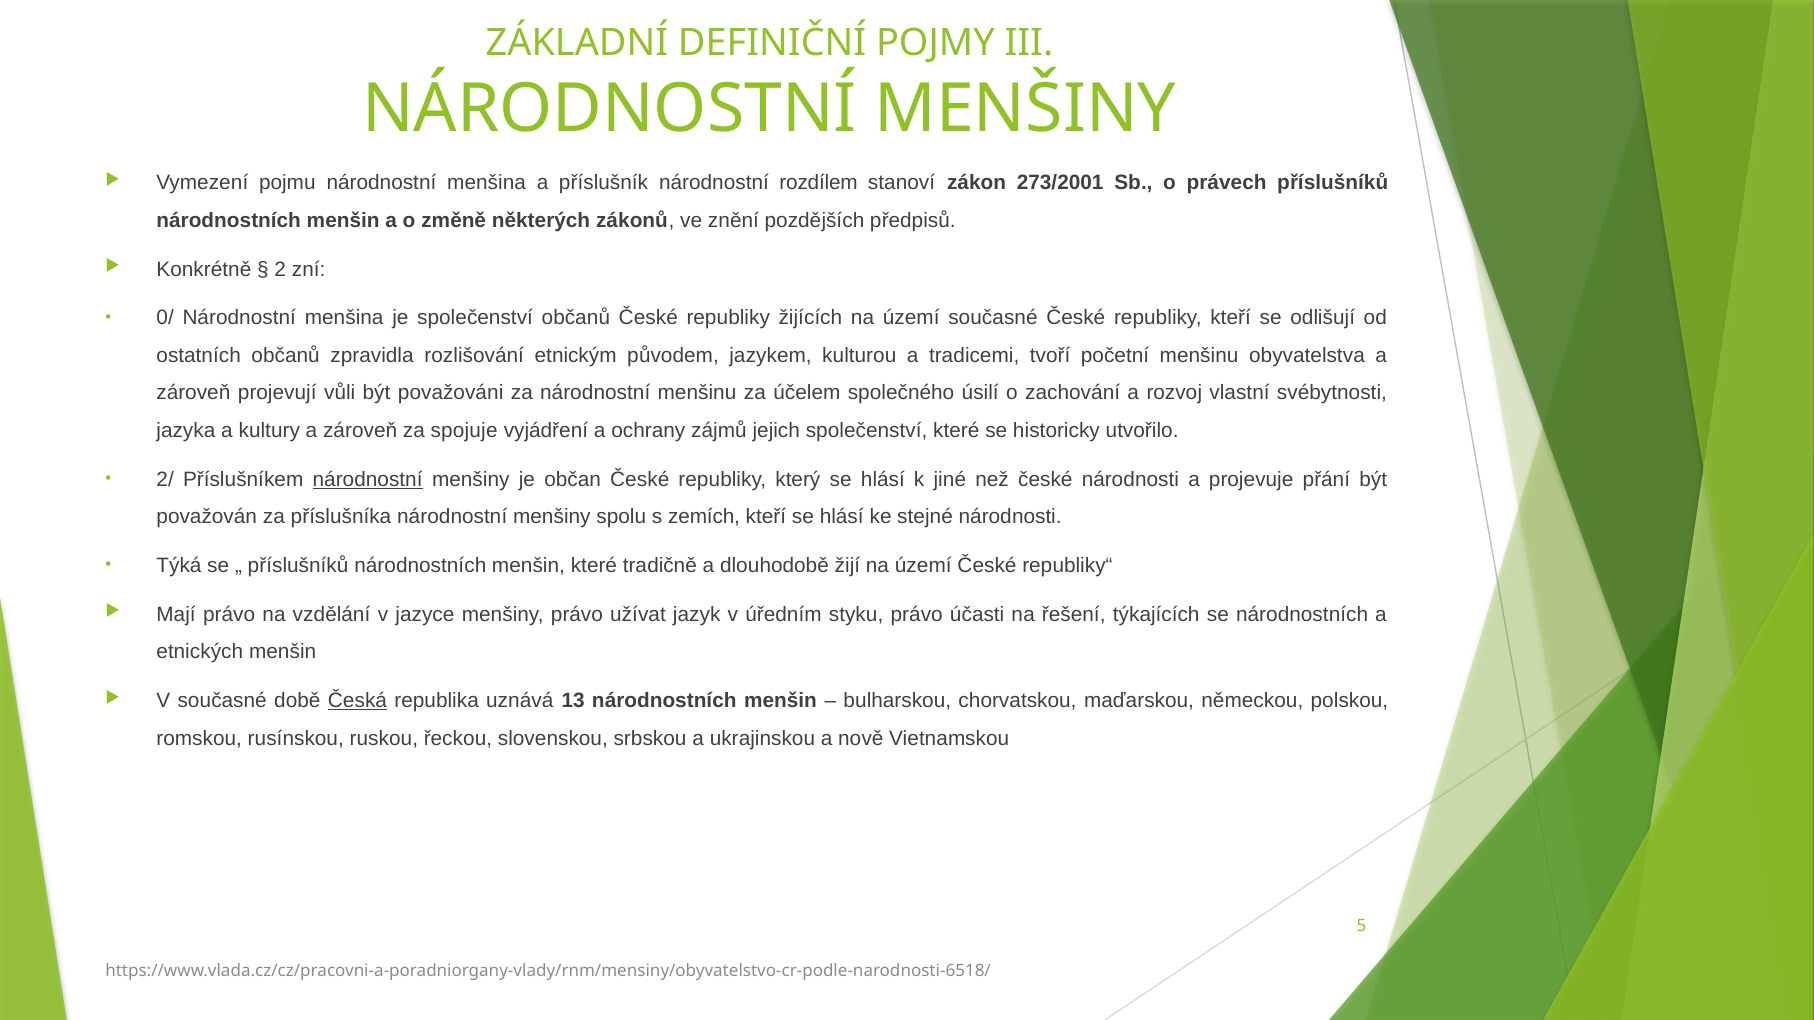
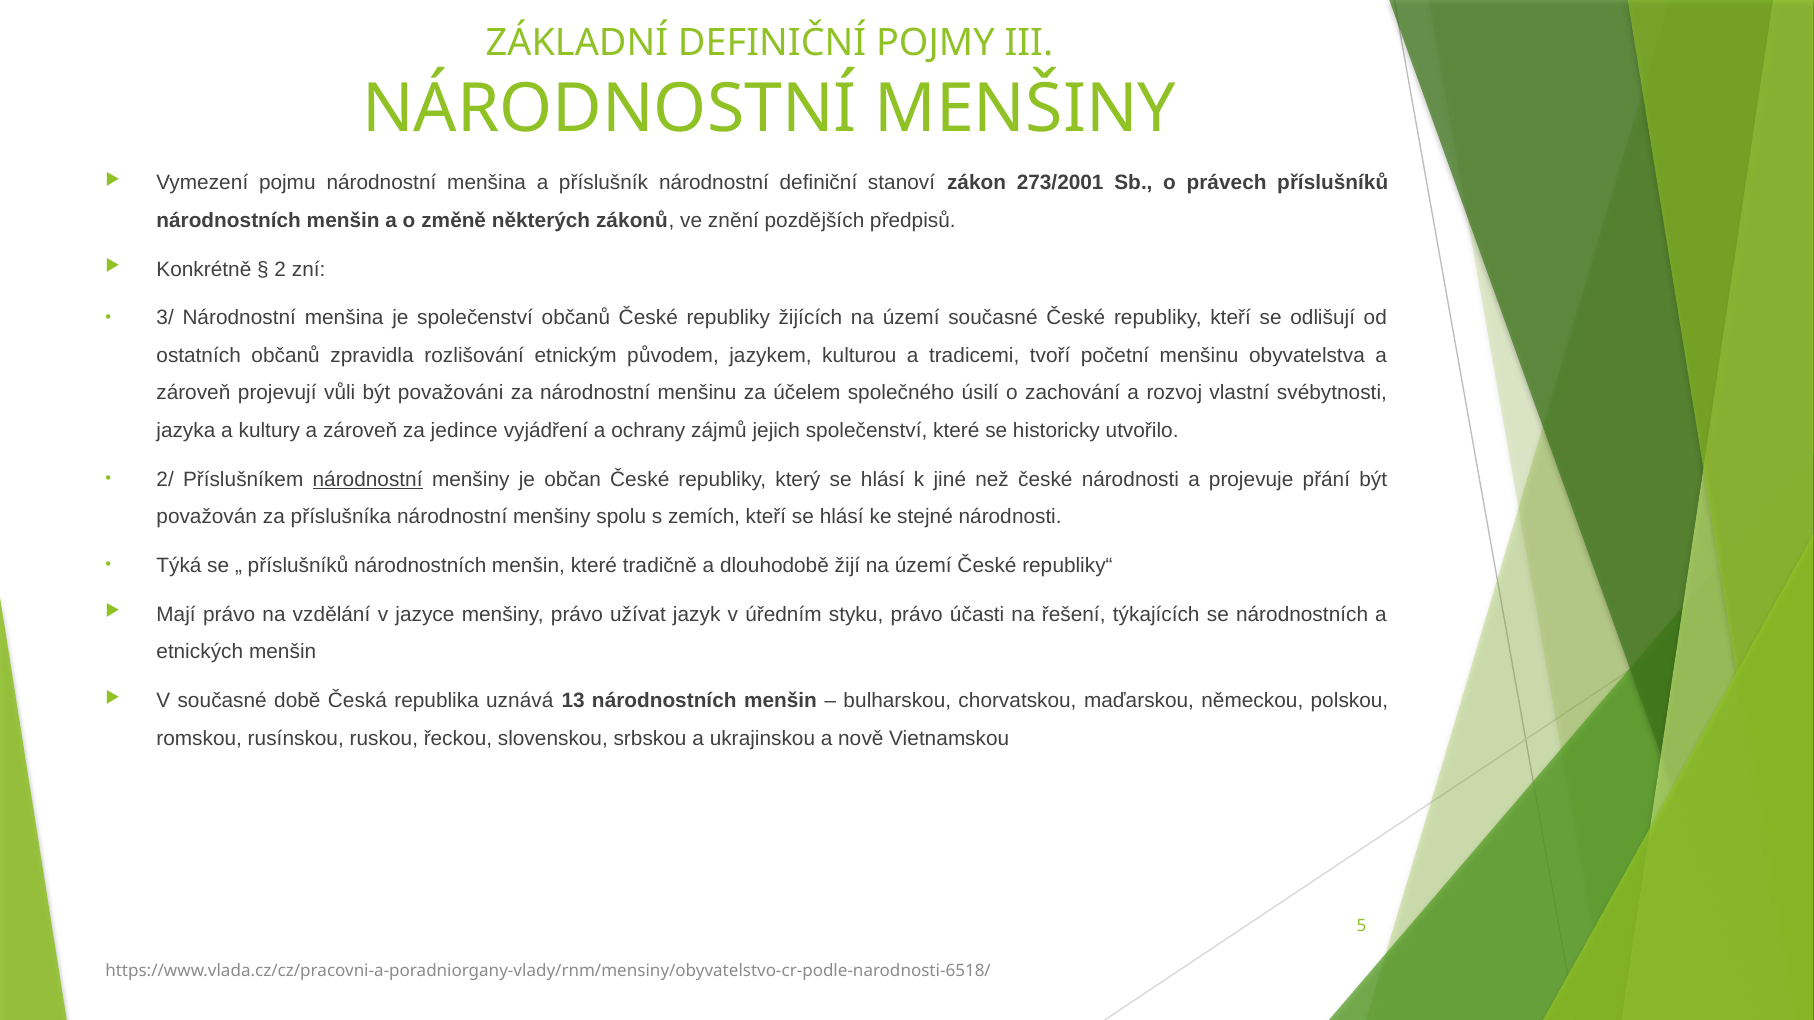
národnostní rozdílem: rozdílem -> definiční
0/: 0/ -> 3/
spojuje: spojuje -> jedince
Česká underline: present -> none
